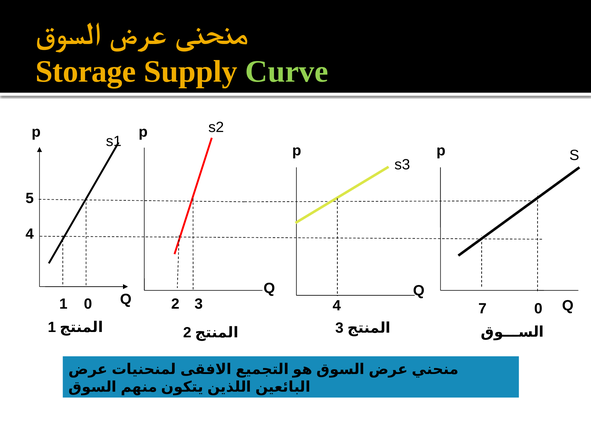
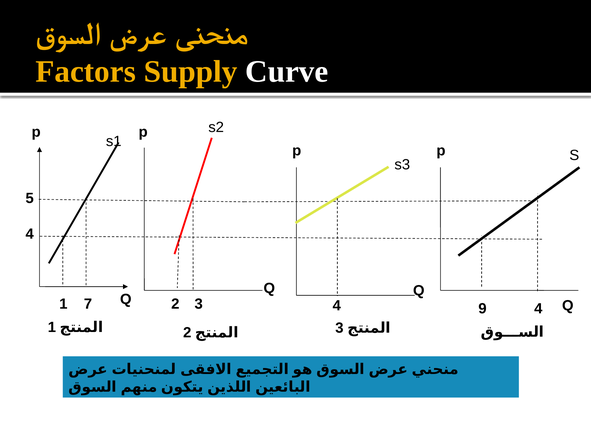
Storage: Storage -> Factors
Curve colour: light green -> white
1 0: 0 -> 7
7: 7 -> 9
4 0: 0 -> 4
